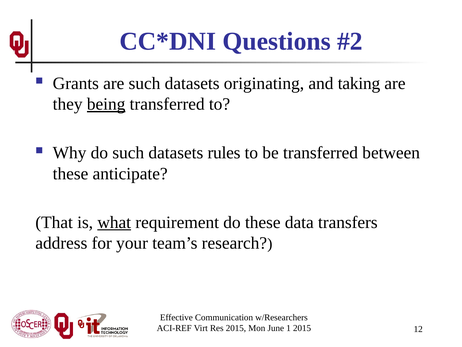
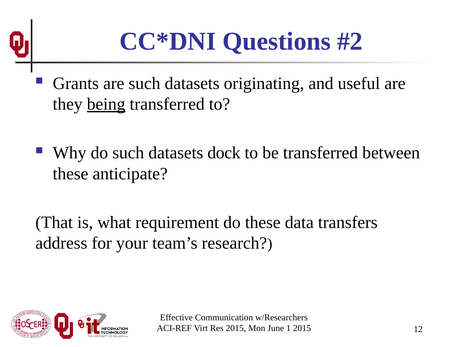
taking: taking -> useful
rules: rules -> dock
what underline: present -> none
